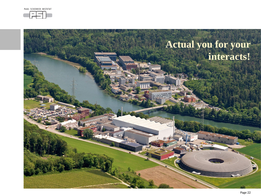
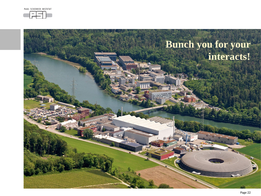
Actual: Actual -> Bunch
